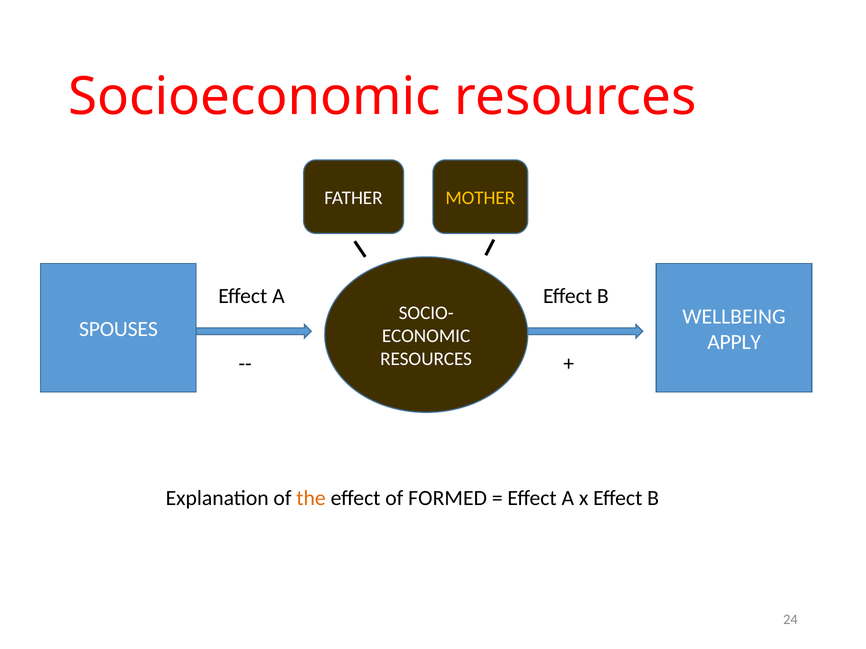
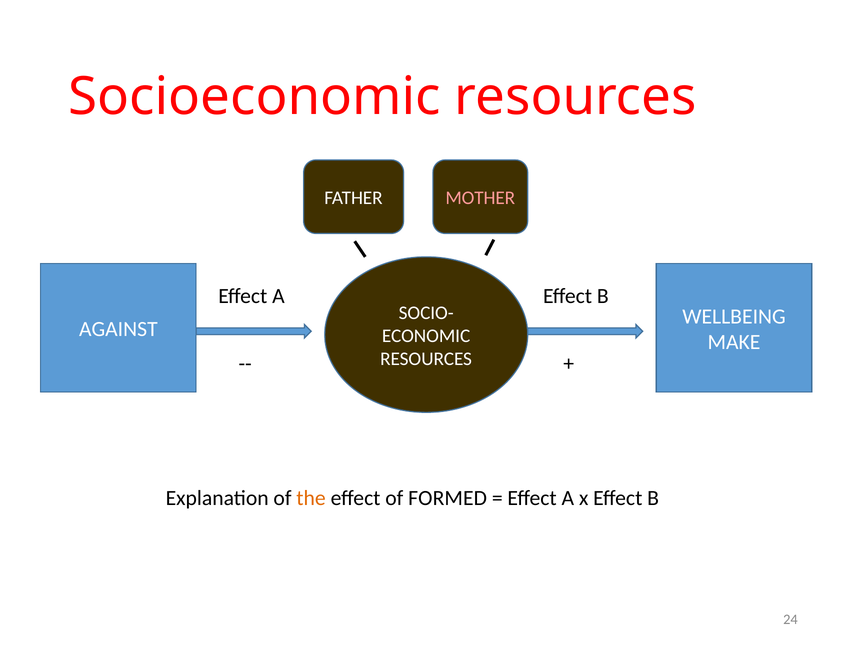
MOTHER colour: yellow -> pink
SPOUSES: SPOUSES -> AGAINST
APPLY: APPLY -> MAKE
